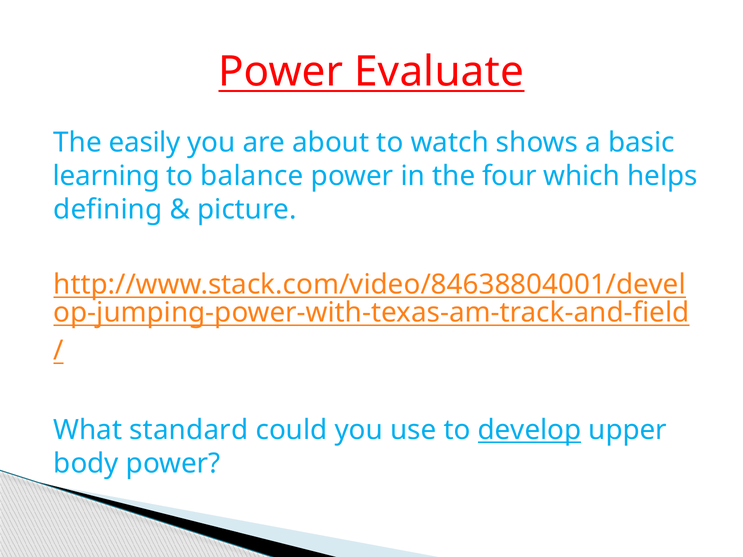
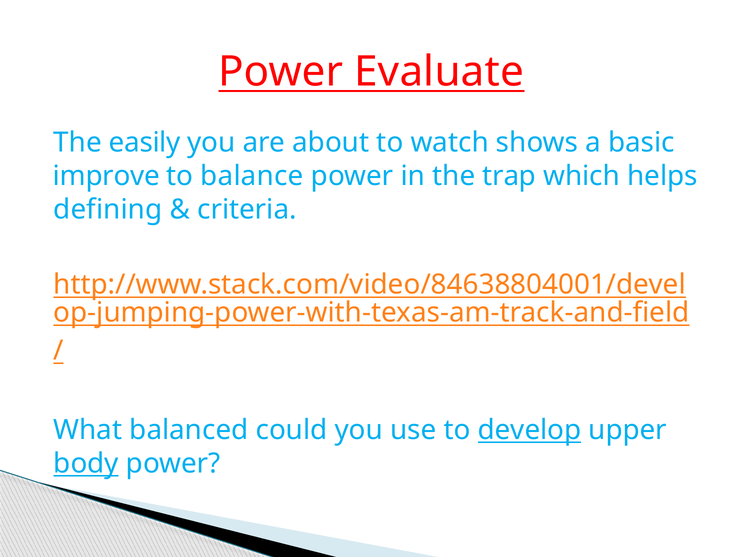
learning: learning -> improve
four: four -> trap
picture: picture -> criteria
standard: standard -> balanced
body underline: none -> present
